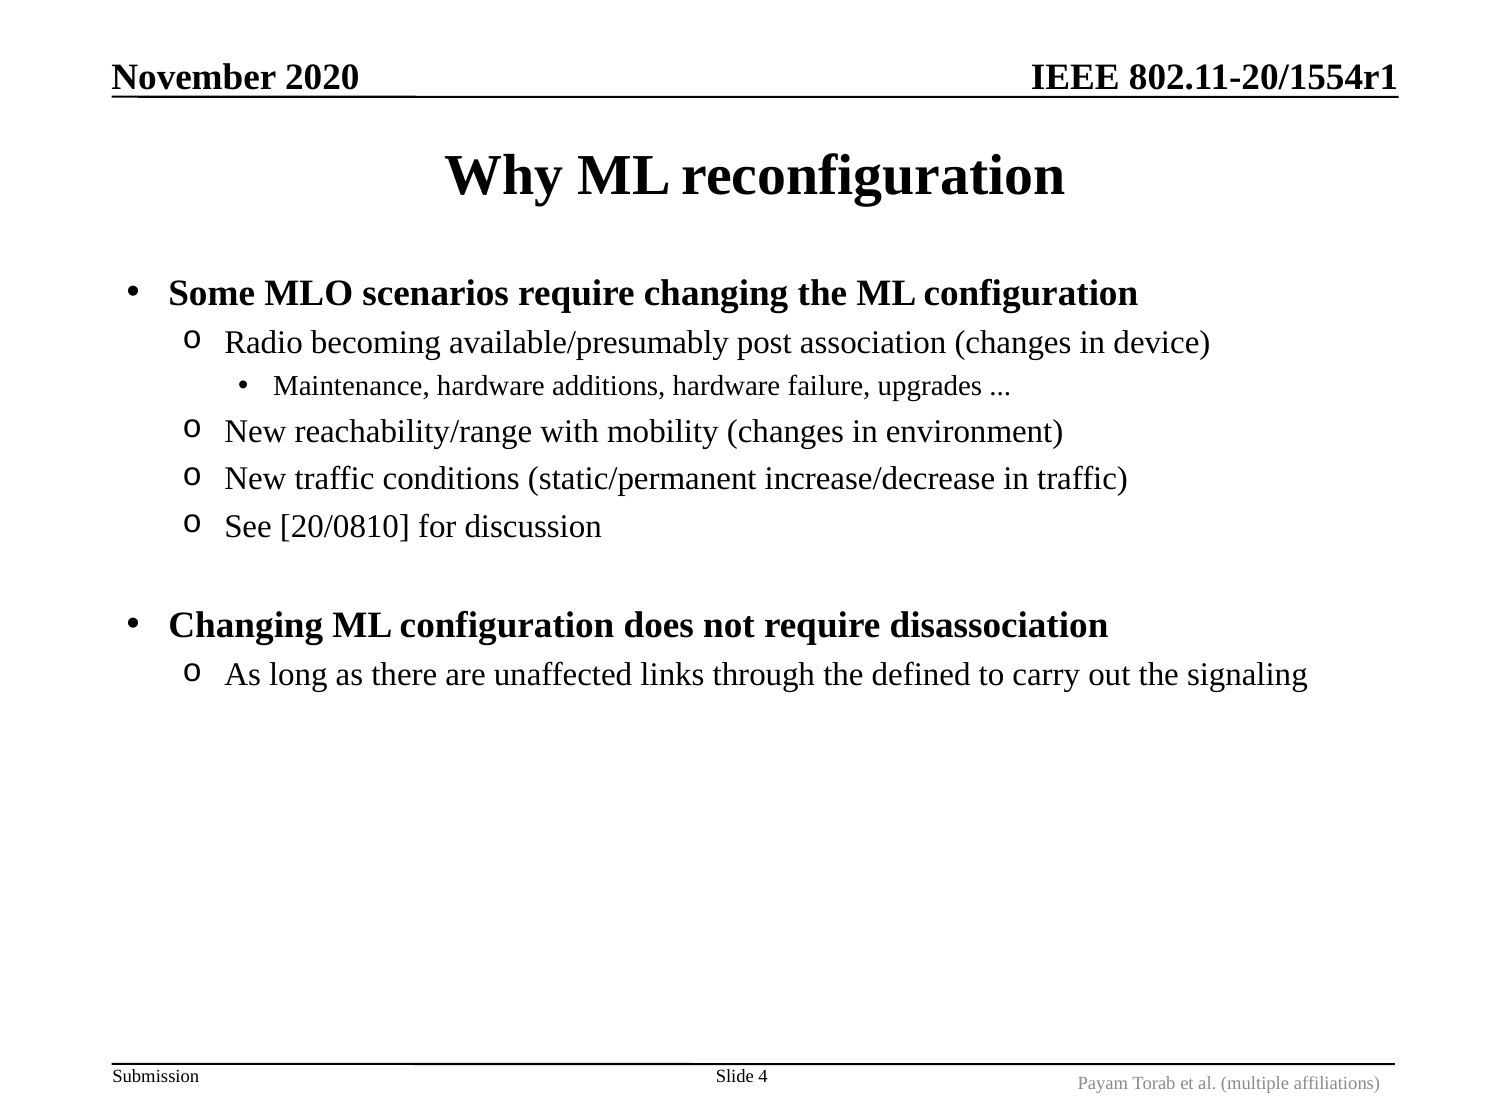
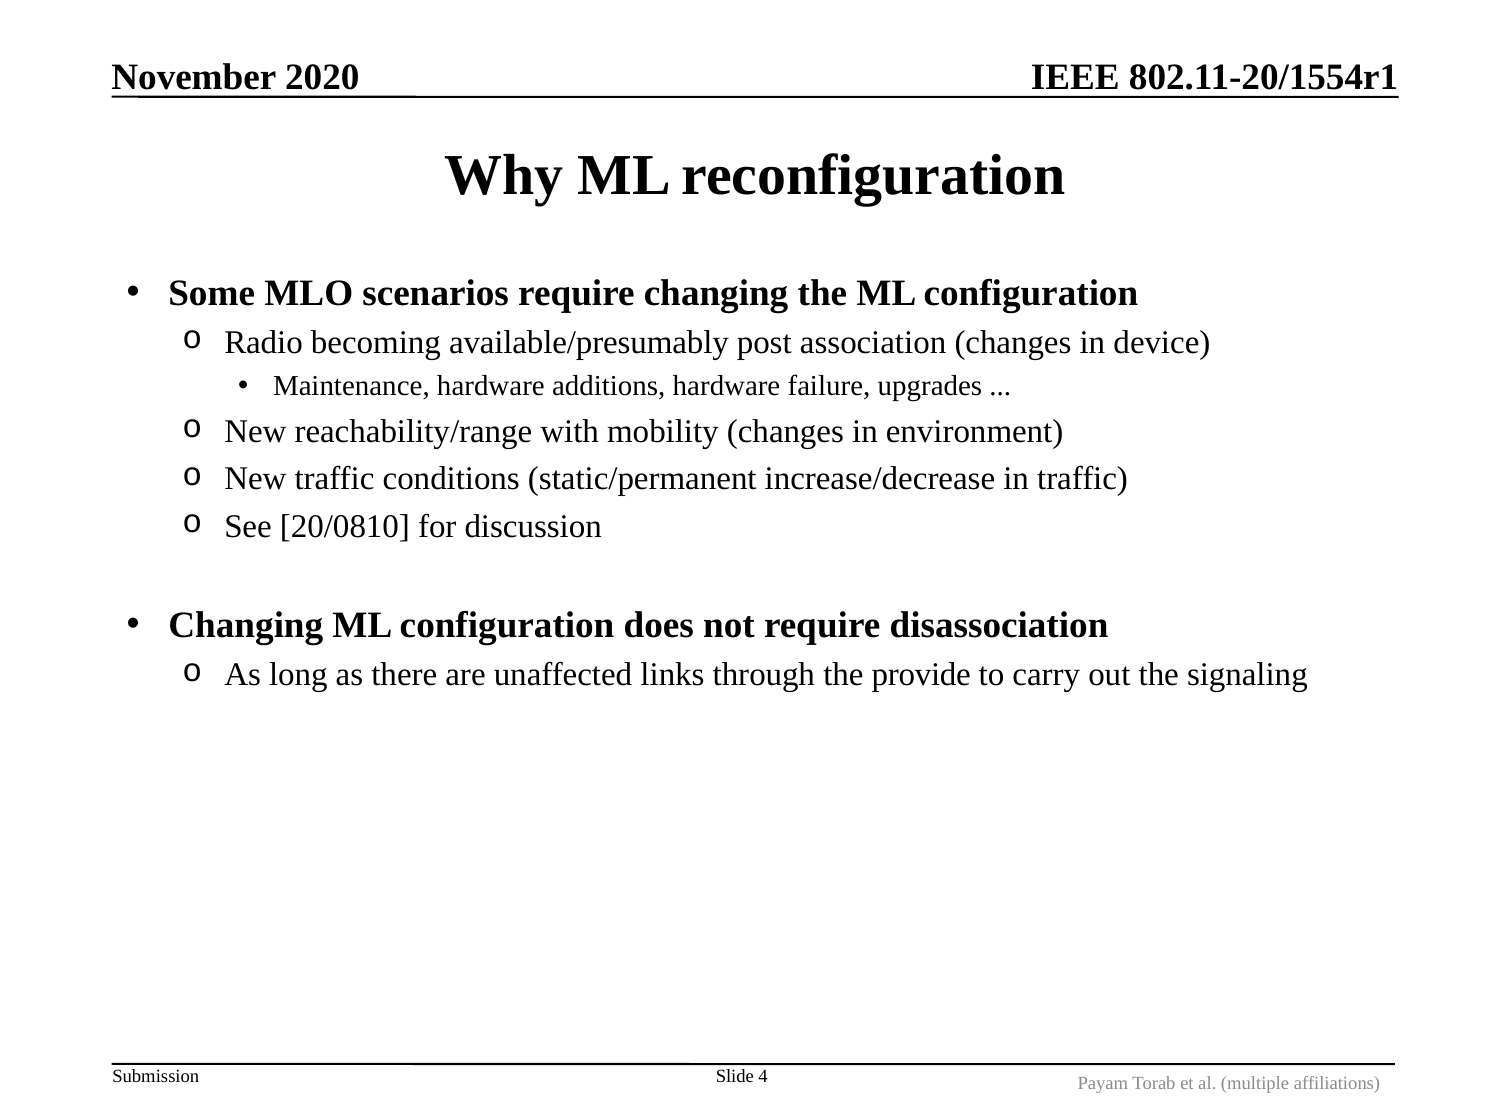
defined: defined -> provide
